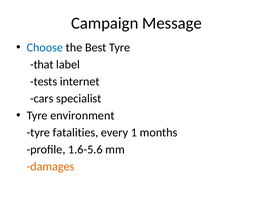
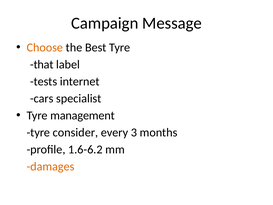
Choose colour: blue -> orange
environment: environment -> management
fatalities: fatalities -> consider
1: 1 -> 3
1.6-5.6: 1.6-5.6 -> 1.6-6.2
